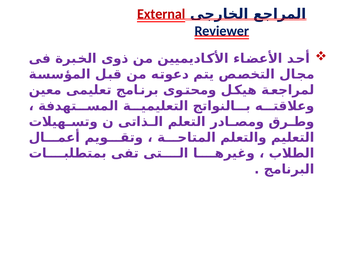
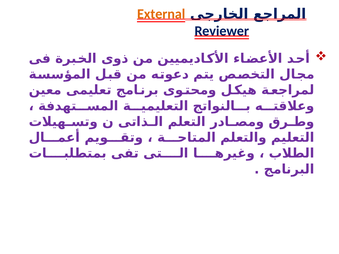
External colour: red -> orange
